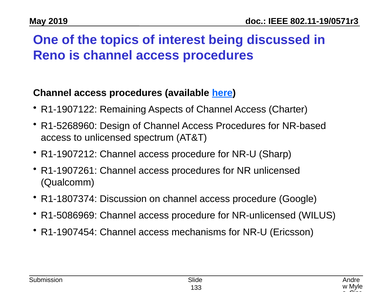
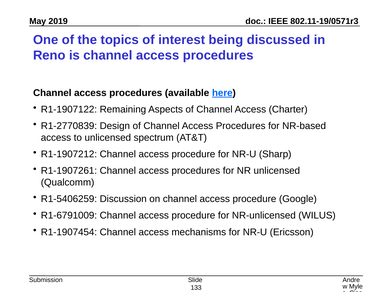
R1-5268960: R1-5268960 -> R1-2770839
R1-1807374: R1-1807374 -> R1-5406259
R1-5086969: R1-5086969 -> R1-6791009
